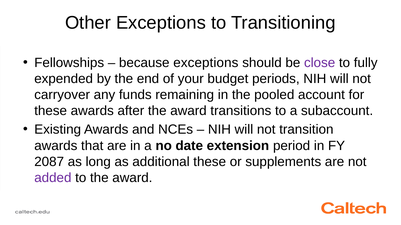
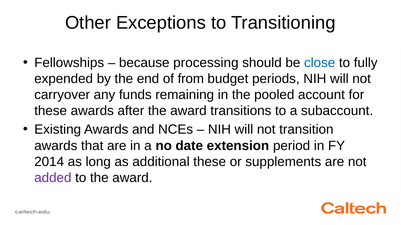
because exceptions: exceptions -> processing
close colour: purple -> blue
your: your -> from
2087: 2087 -> 2014
